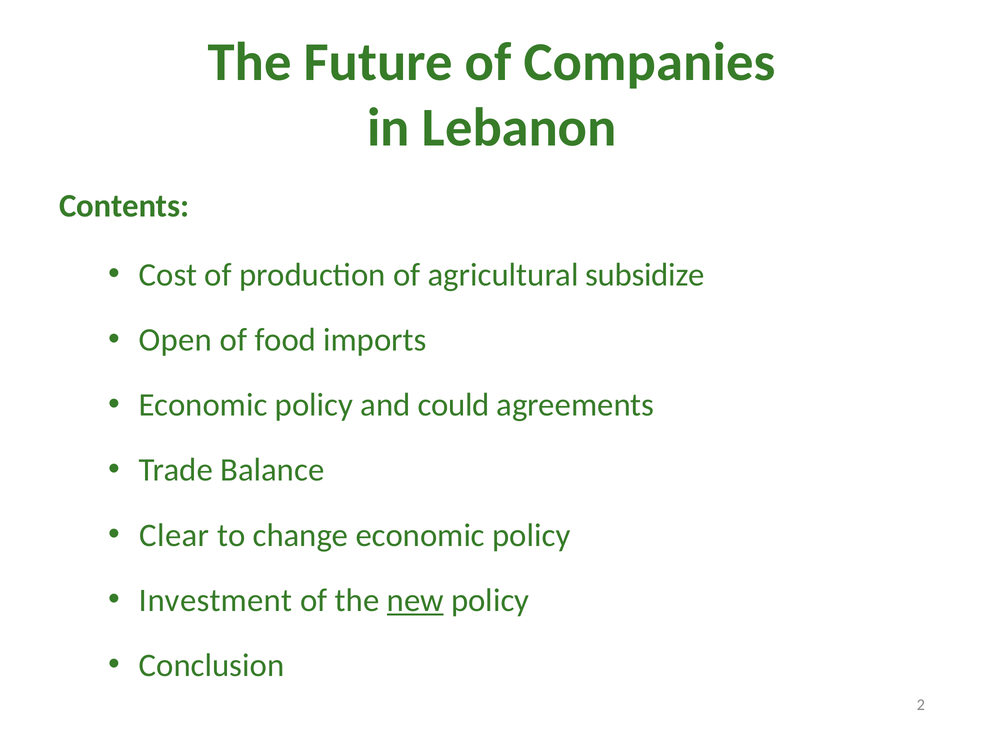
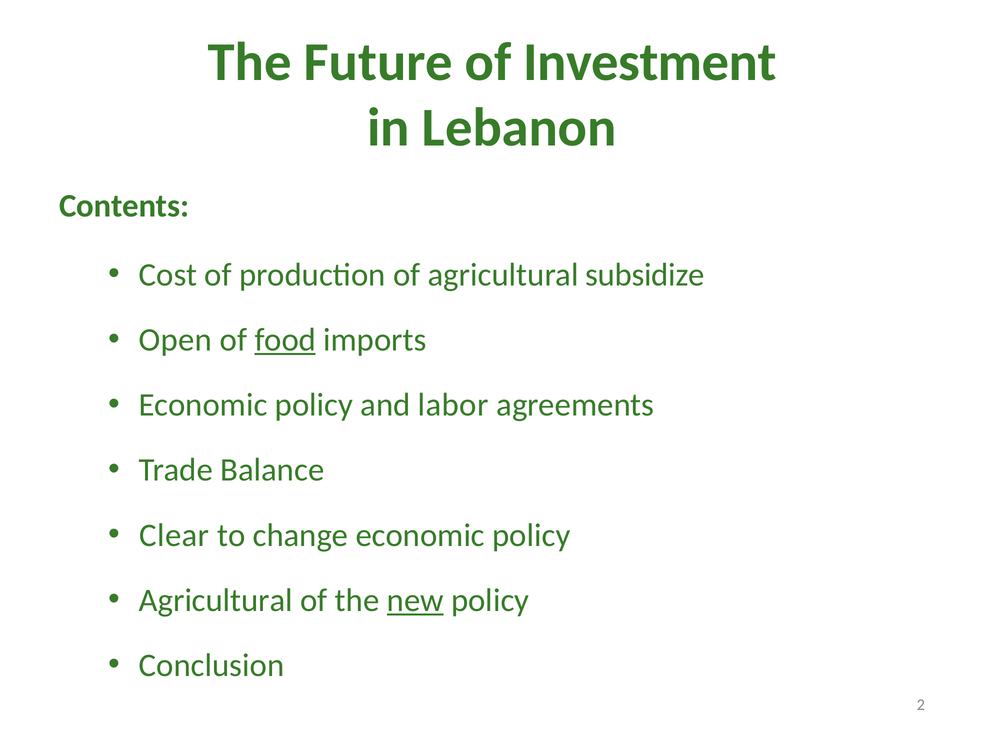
Companies: Companies -> Investment
food underline: none -> present
could: could -> labor
Investment at (216, 600): Investment -> Agricultural
